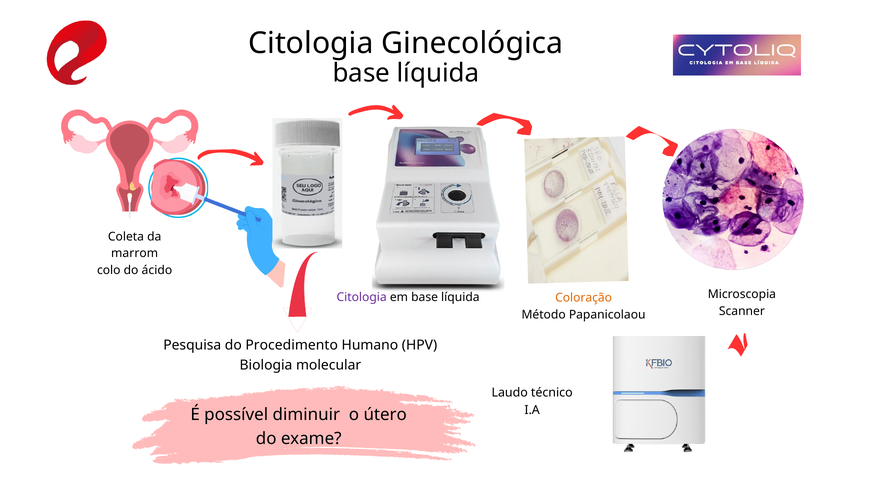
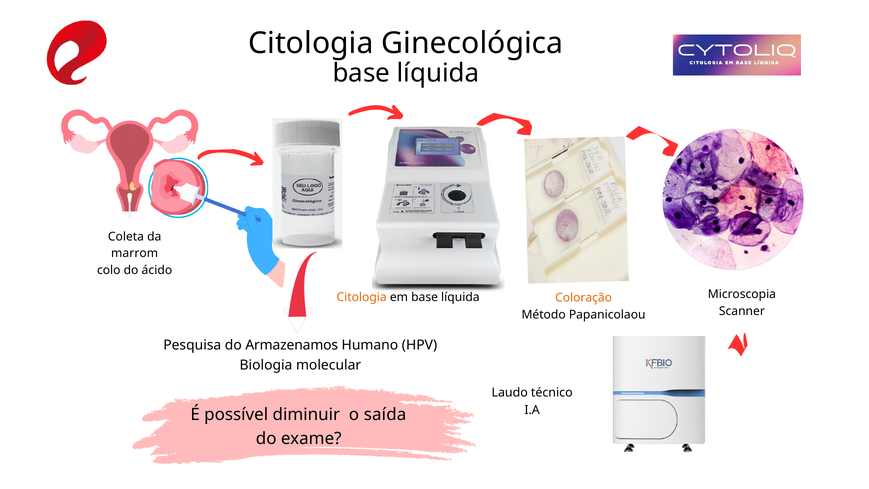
Citologia at (362, 297) colour: purple -> orange
Procedimento: Procedimento -> Armazenamos
útero: útero -> saída
